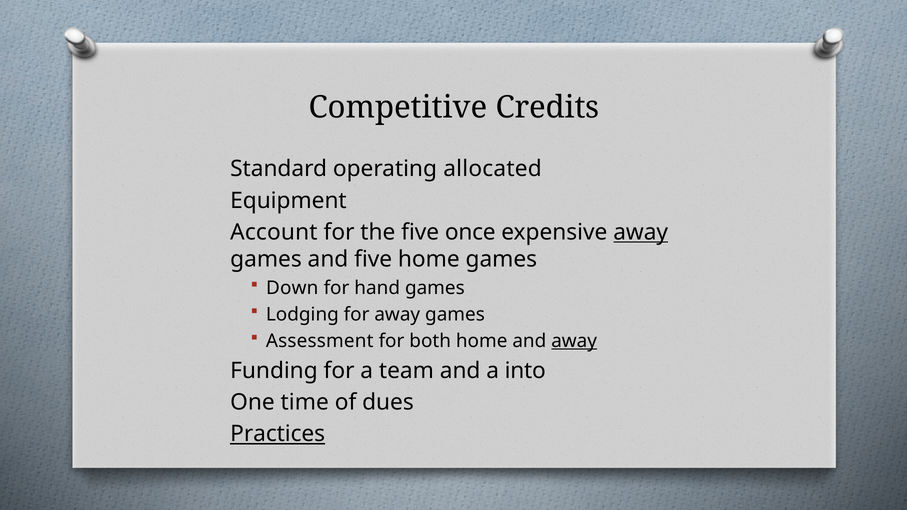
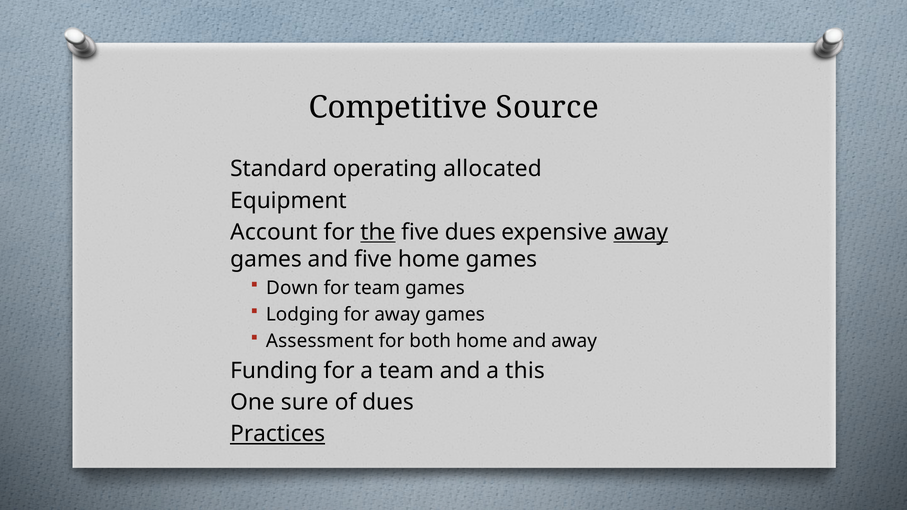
Credits: Credits -> Source
the underline: none -> present
five once: once -> dues
for hand: hand -> team
away at (574, 341) underline: present -> none
into: into -> this
time: time -> sure
